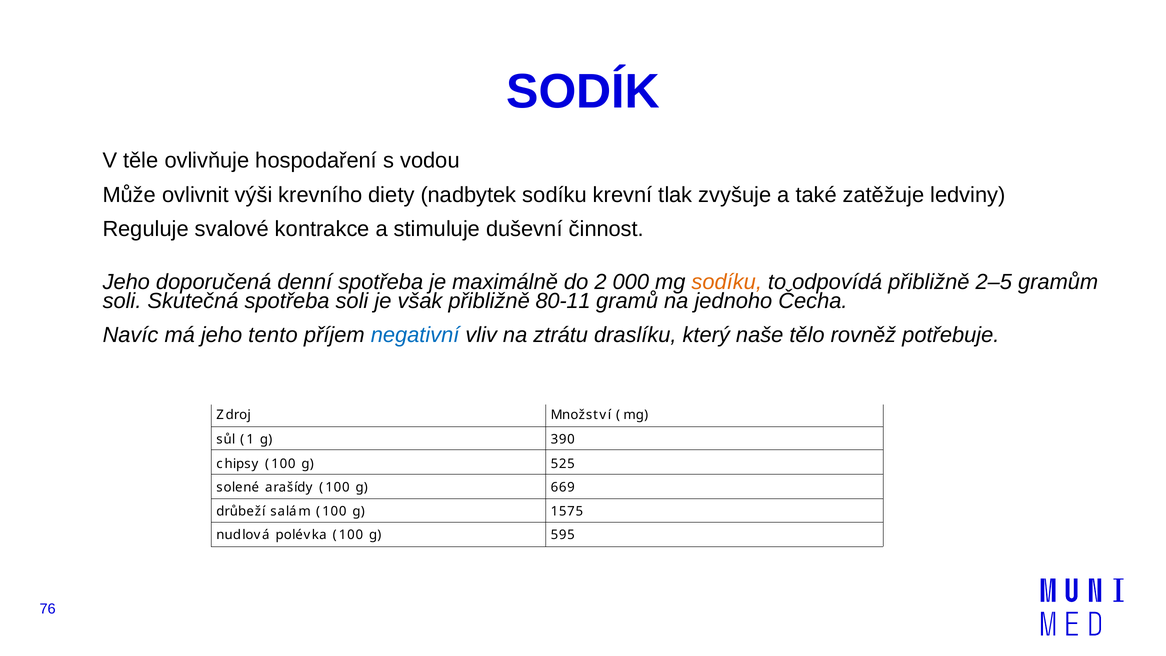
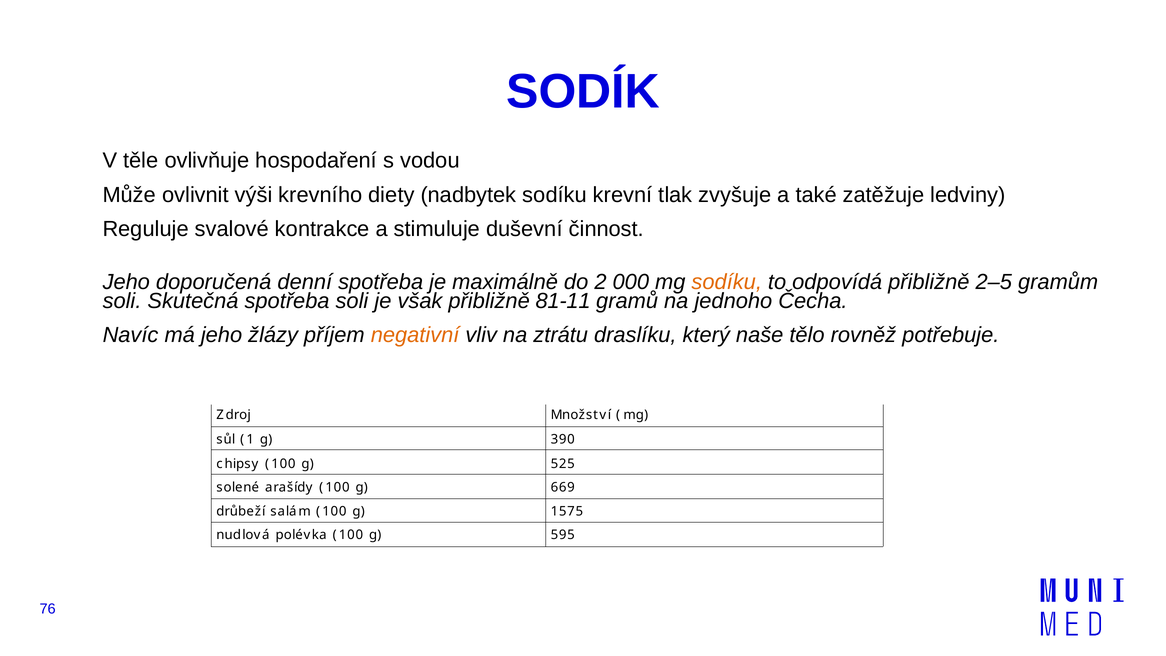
80-11: 80-11 -> 81-11
tento: tento -> žlázy
negativní colour: blue -> orange
